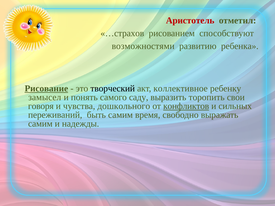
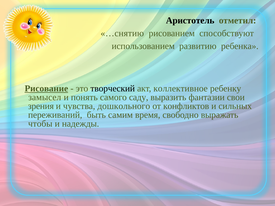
Аристотель colour: red -> black
…страхов: …страхов -> …снятию
возможностями: возможностями -> использованием
торопить: торопить -> фантазии
говоря: говоря -> зрения
конфликтов underline: present -> none
самим at (40, 124): самим -> чтобы
